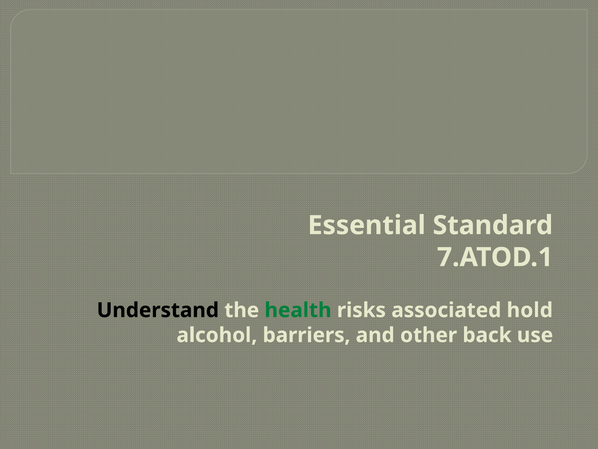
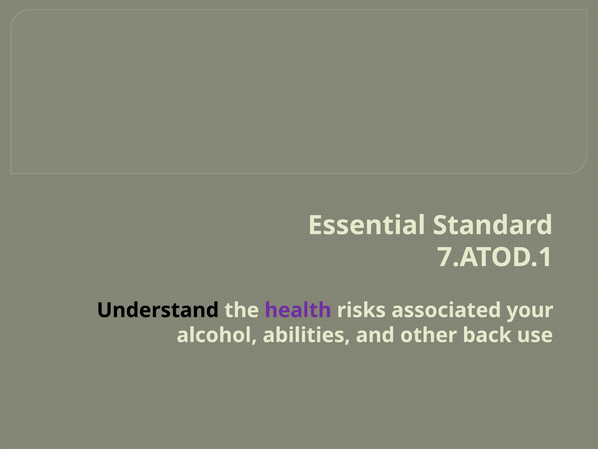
health colour: green -> purple
hold: hold -> your
barriers: barriers -> abilities
